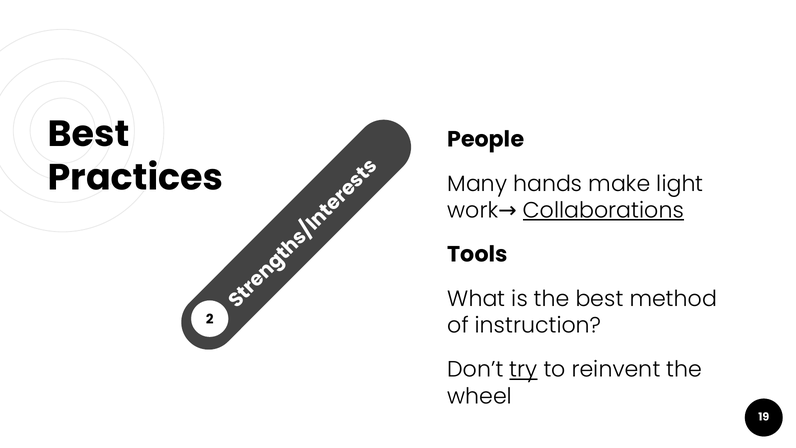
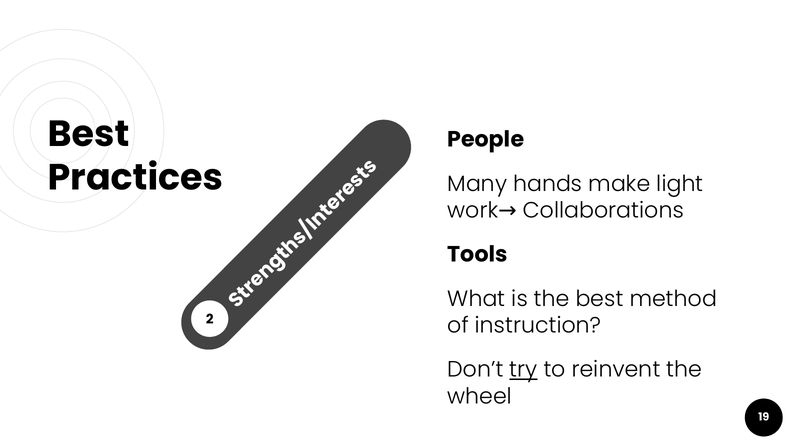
Collaborations underline: present -> none
